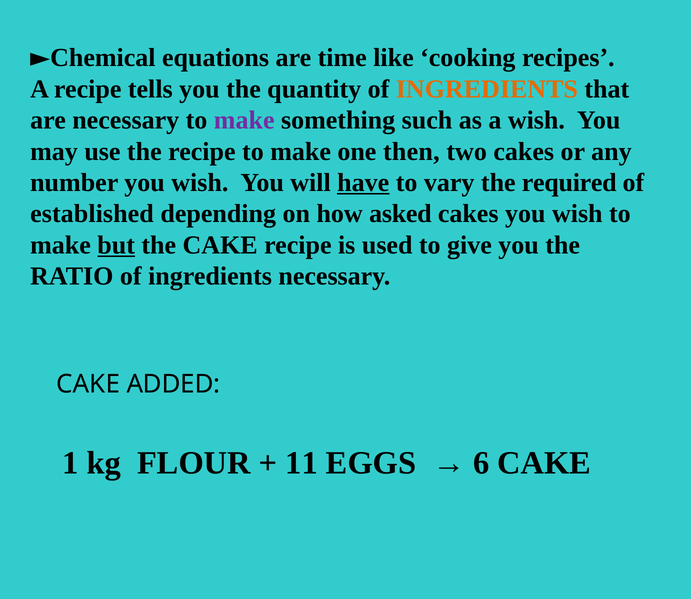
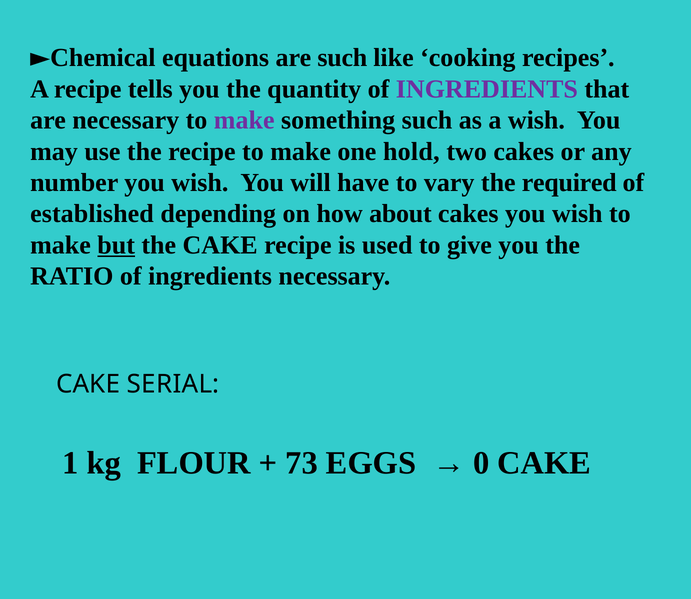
are time: time -> such
INGREDIENTS at (487, 89) colour: orange -> purple
then: then -> hold
have underline: present -> none
asked: asked -> about
ADDED: ADDED -> SERIAL
11: 11 -> 73
6: 6 -> 0
